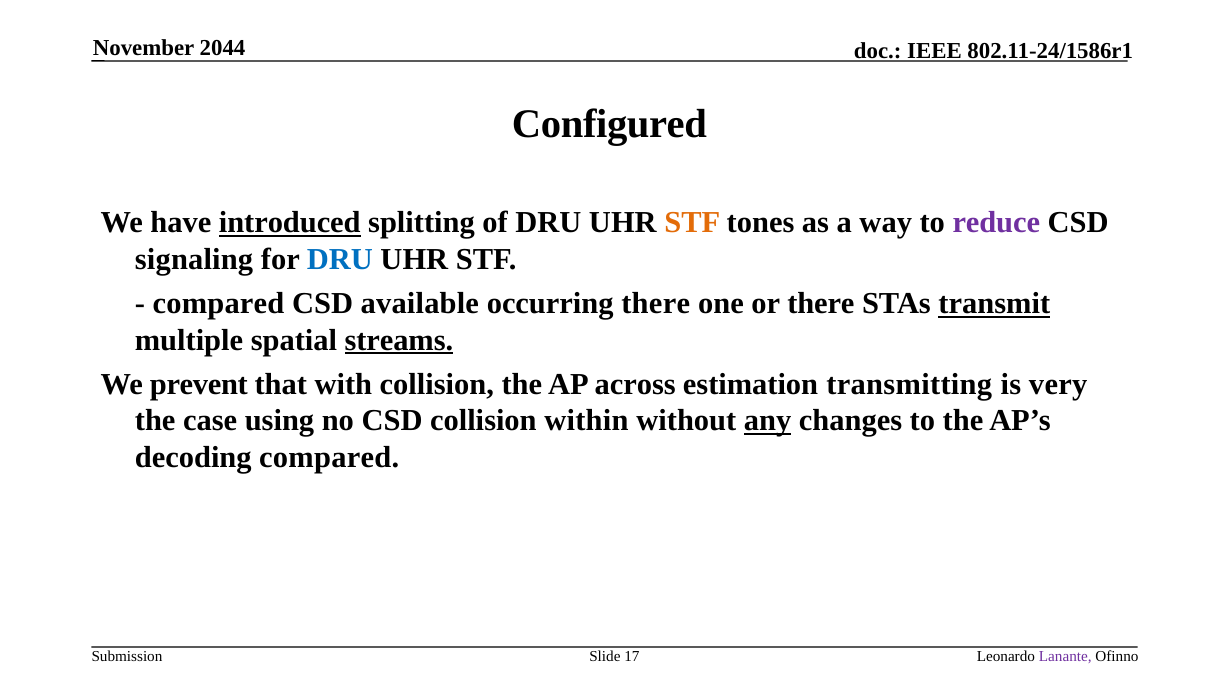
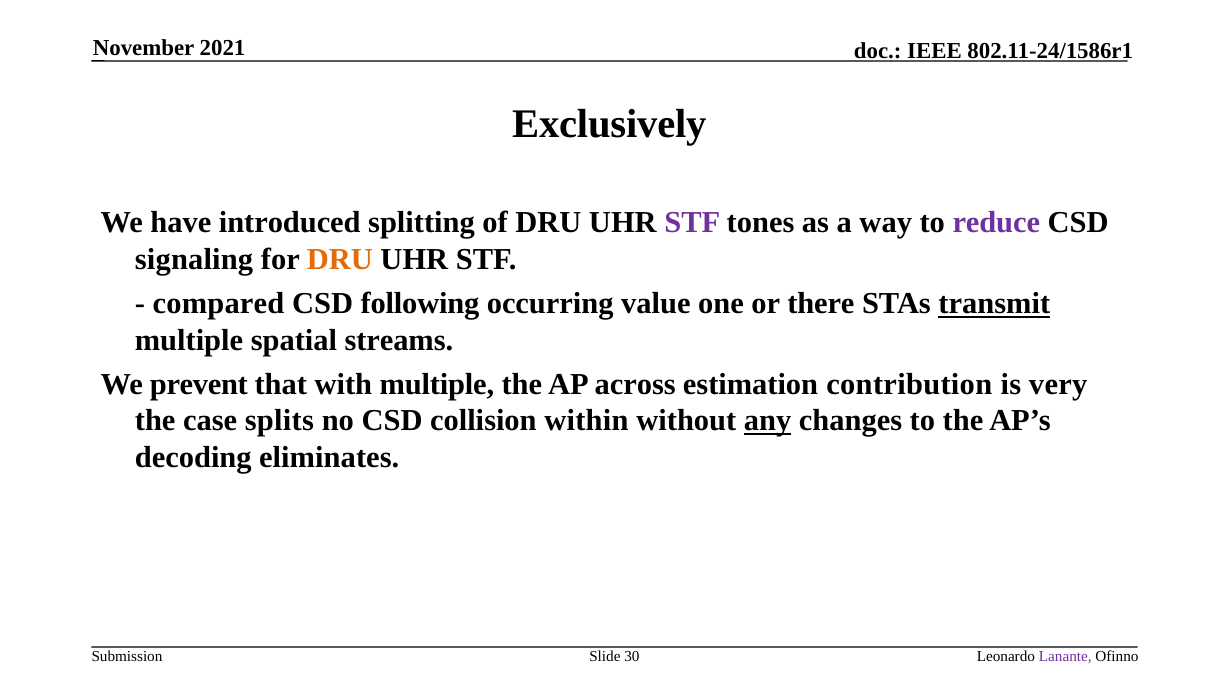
2044: 2044 -> 2021
Configured: Configured -> Exclusively
introduced underline: present -> none
STF at (692, 223) colour: orange -> purple
DRU at (340, 260) colour: blue -> orange
available: available -> following
occurring there: there -> value
streams underline: present -> none
with collision: collision -> multiple
transmitting: transmitting -> contribution
using: using -> splits
decoding compared: compared -> eliminates
17: 17 -> 30
